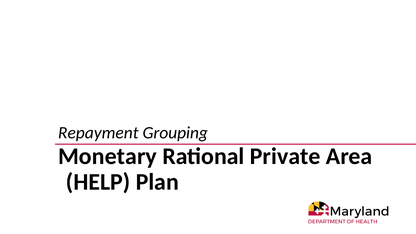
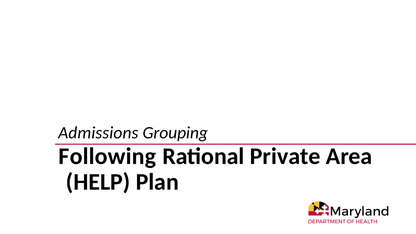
Repayment: Repayment -> Admissions
Monetary: Monetary -> Following
